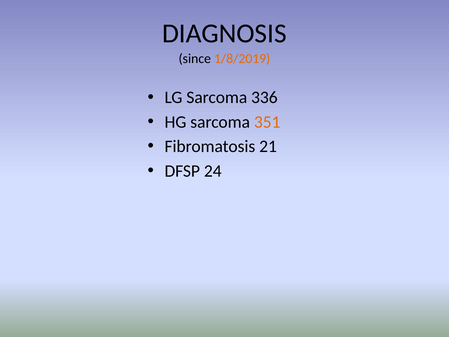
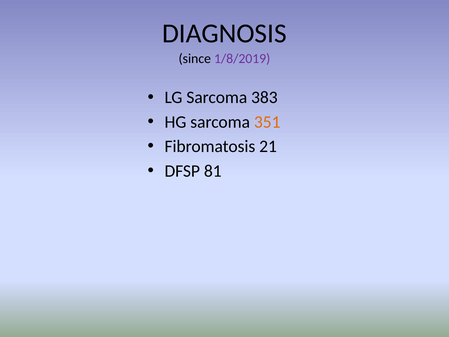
1/8/2019 colour: orange -> purple
336: 336 -> 383
24: 24 -> 81
